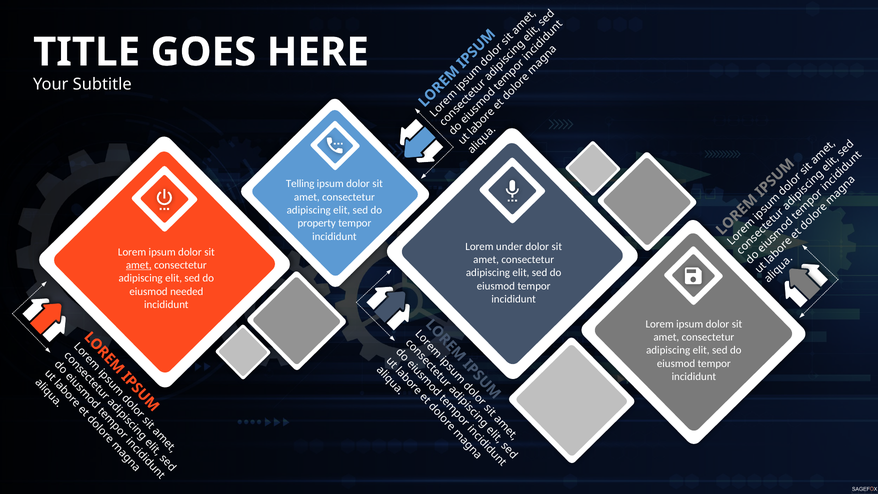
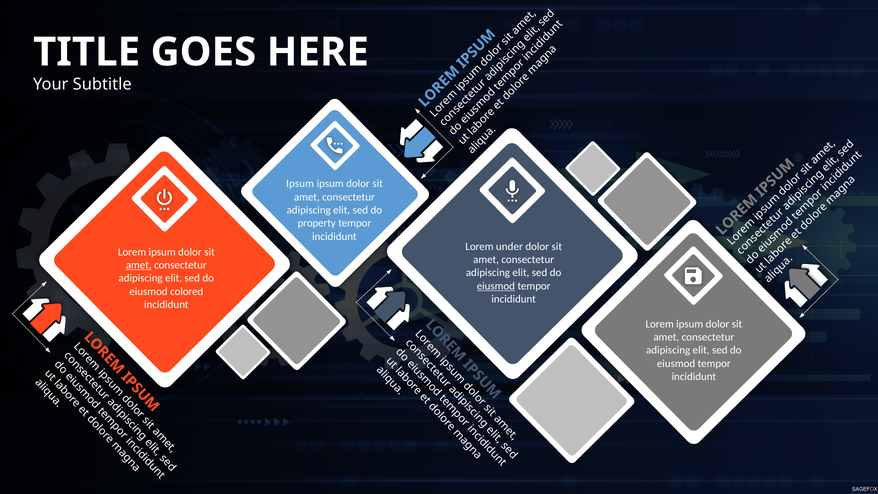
Telling at (300, 184): Telling -> Ipsum
eiusmod at (496, 286) underline: none -> present
needed: needed -> colored
